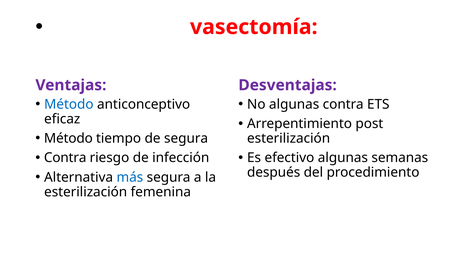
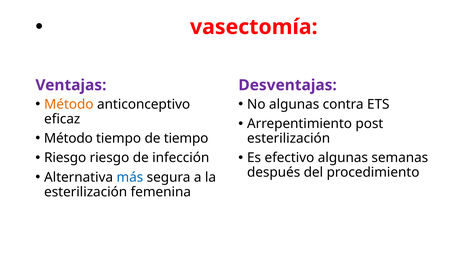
Método at (69, 104) colour: blue -> orange
de segura: segura -> tiempo
Contra at (65, 158): Contra -> Riesgo
